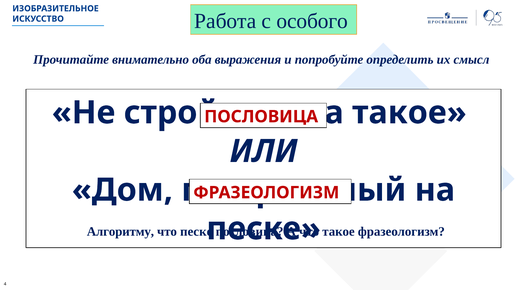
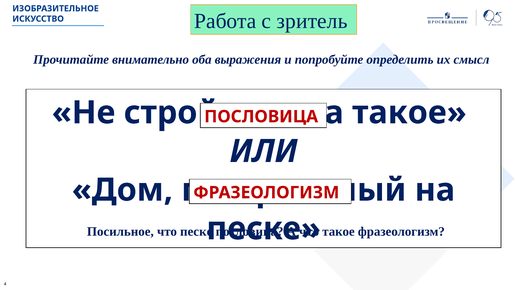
особого: особого -> зритель
Алгоритму: Алгоритму -> Посильное
